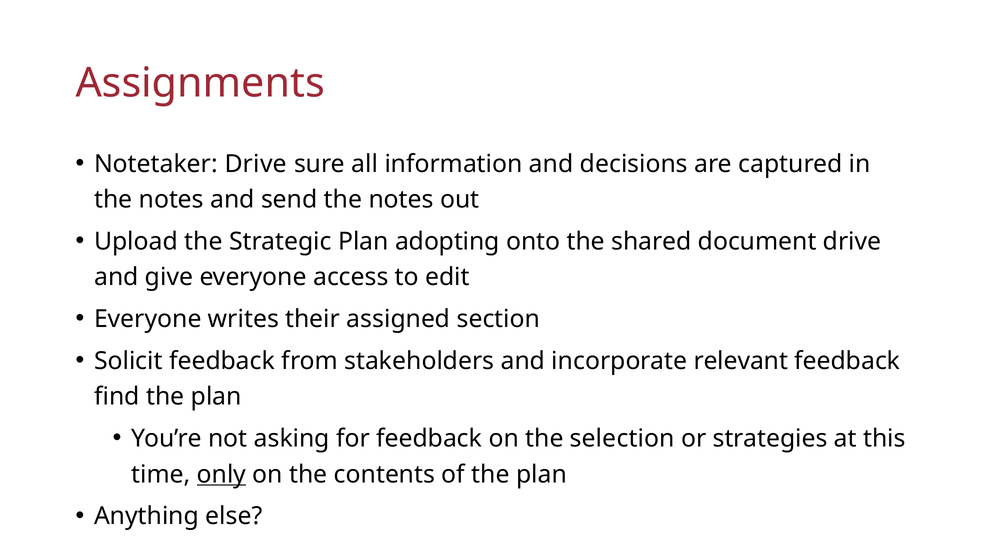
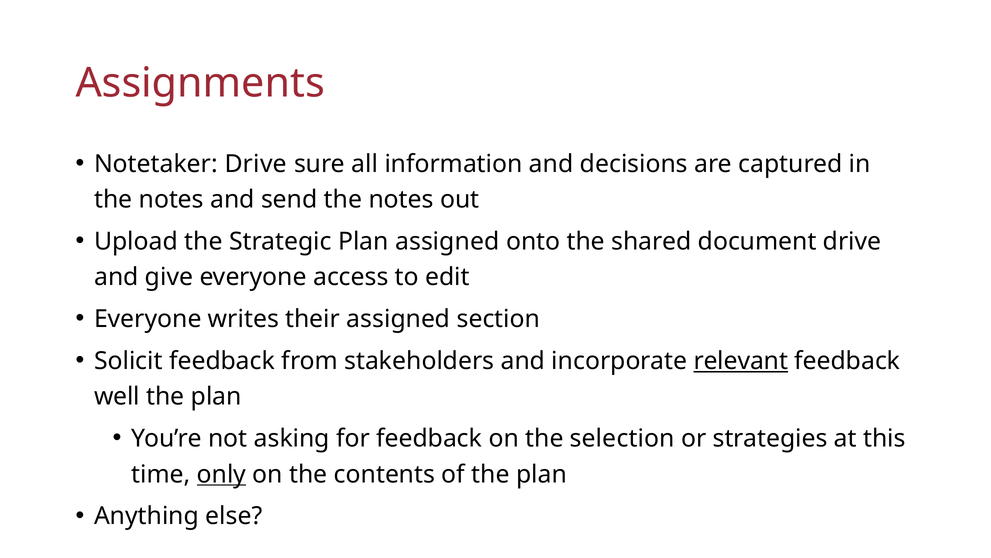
Plan adopting: adopting -> assigned
relevant underline: none -> present
find: find -> well
